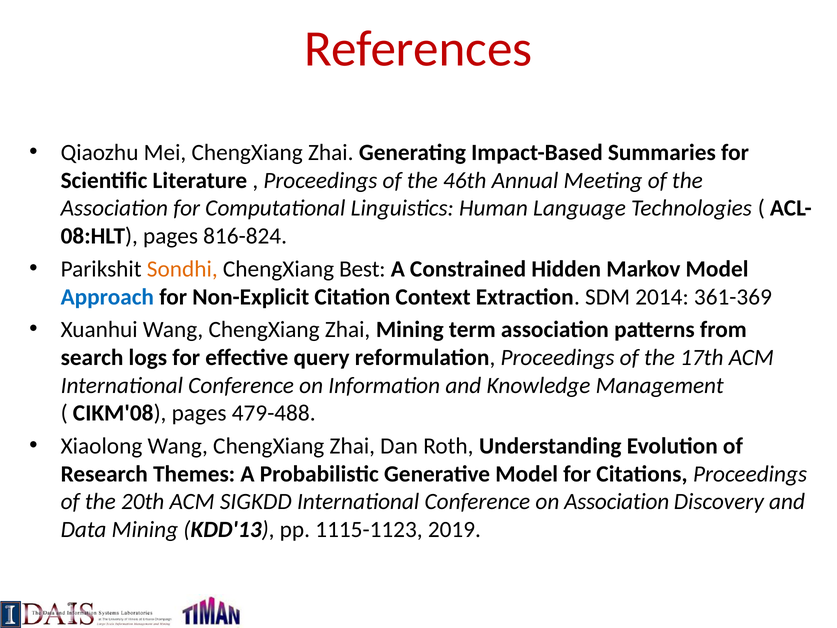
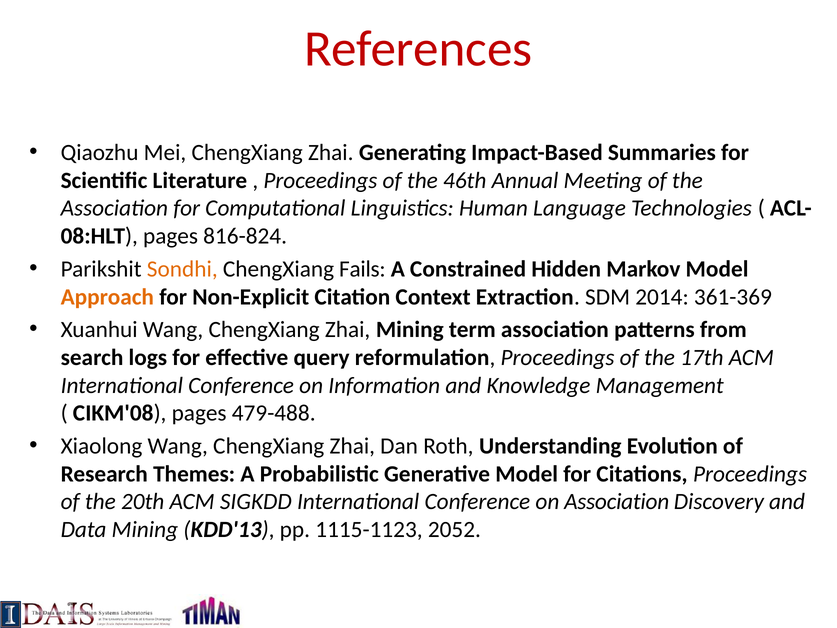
Best: Best -> Fails
Approach colour: blue -> orange
2019: 2019 -> 2052
